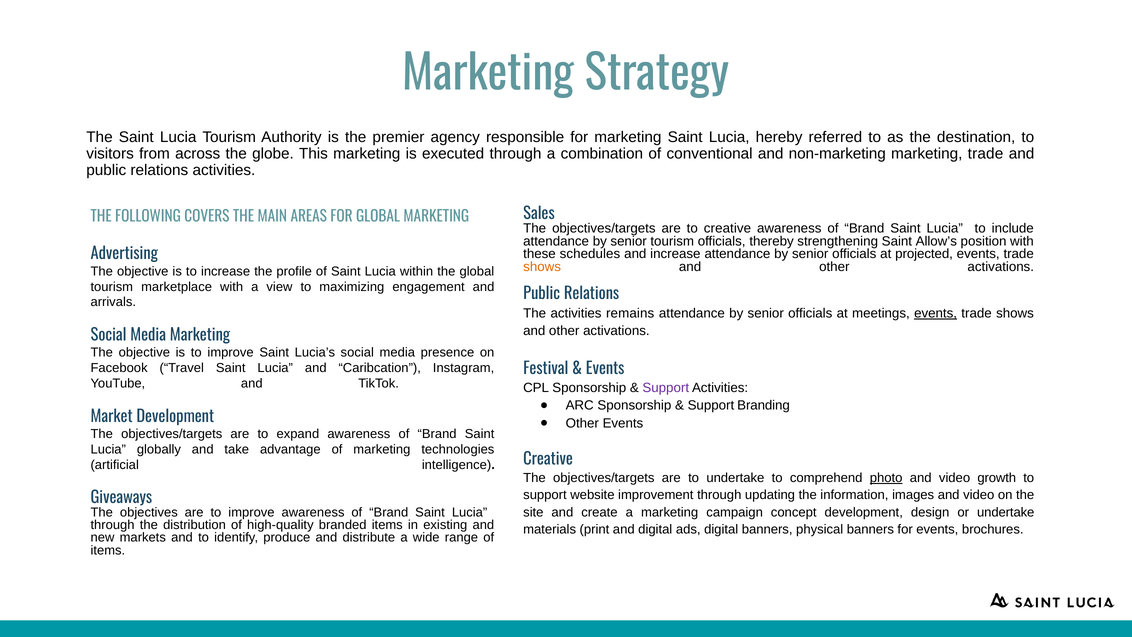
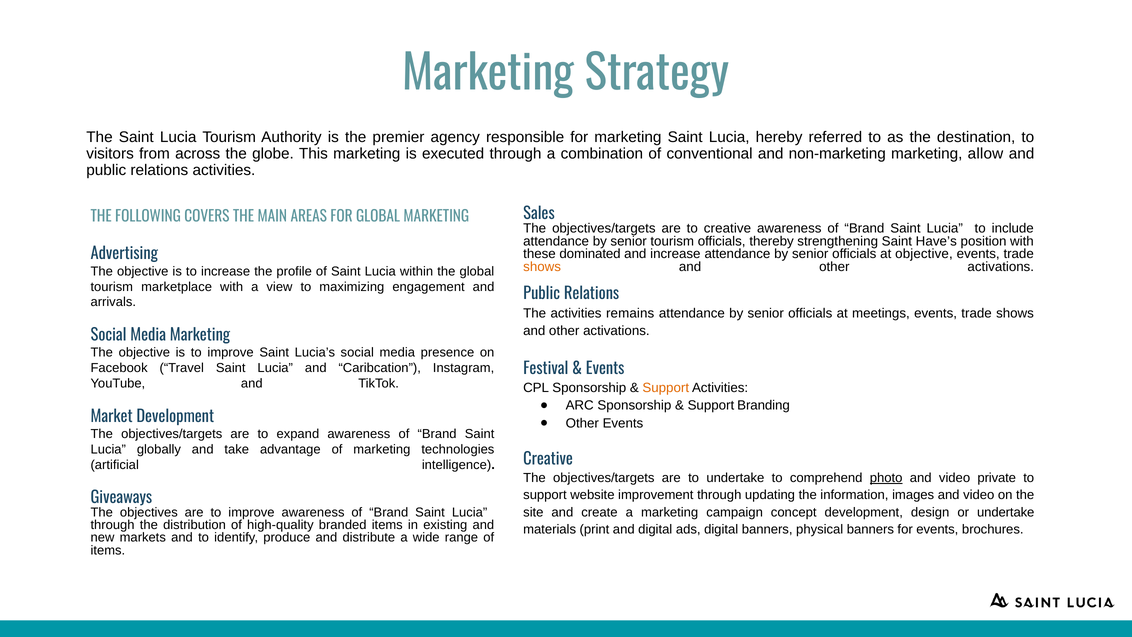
marketing trade: trade -> allow
Allow’s: Allow’s -> Have’s
schedules: schedules -> dominated
at projected: projected -> objective
events at (936, 313) underline: present -> none
Support at (666, 388) colour: purple -> orange
growth: growth -> private
